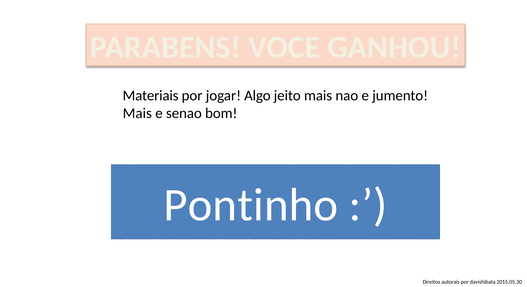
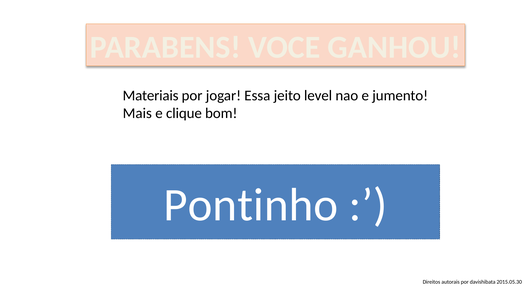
Algo: Algo -> Essa
jeito mais: mais -> level
senao: senao -> clique
